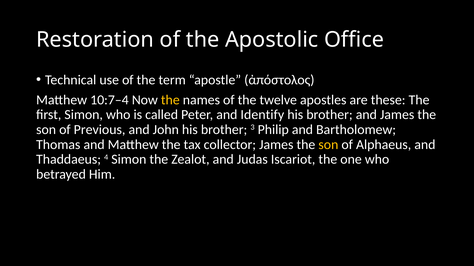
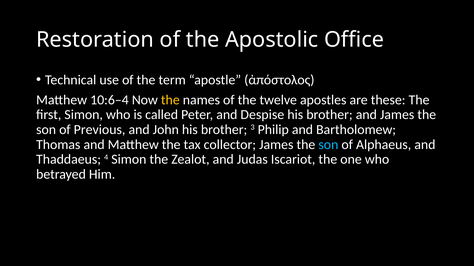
10:7–4: 10:7–4 -> 10:6–4
Identify: Identify -> Despise
son at (328, 145) colour: yellow -> light blue
